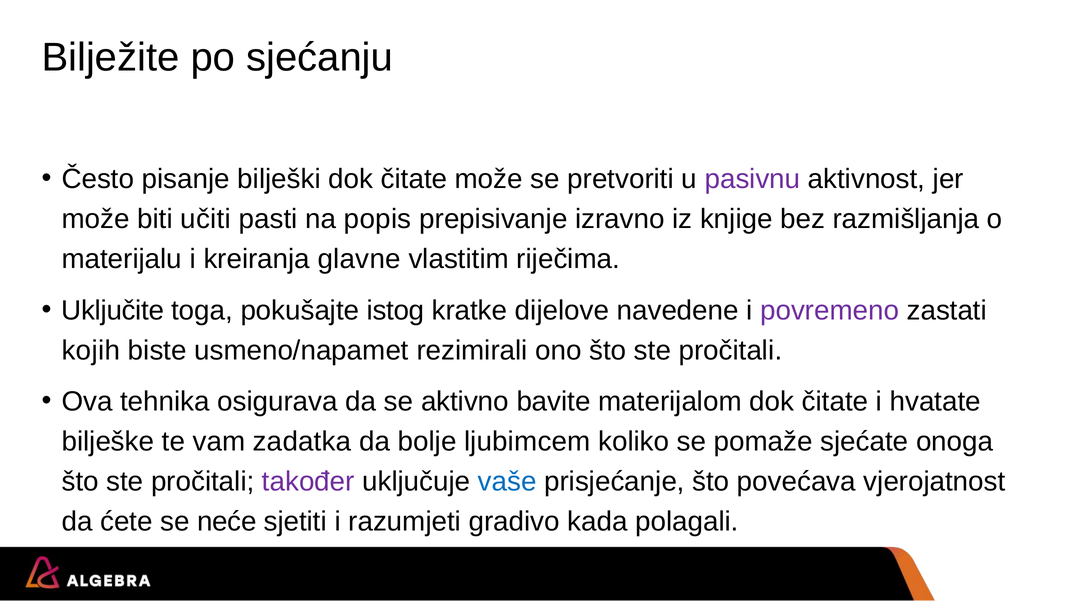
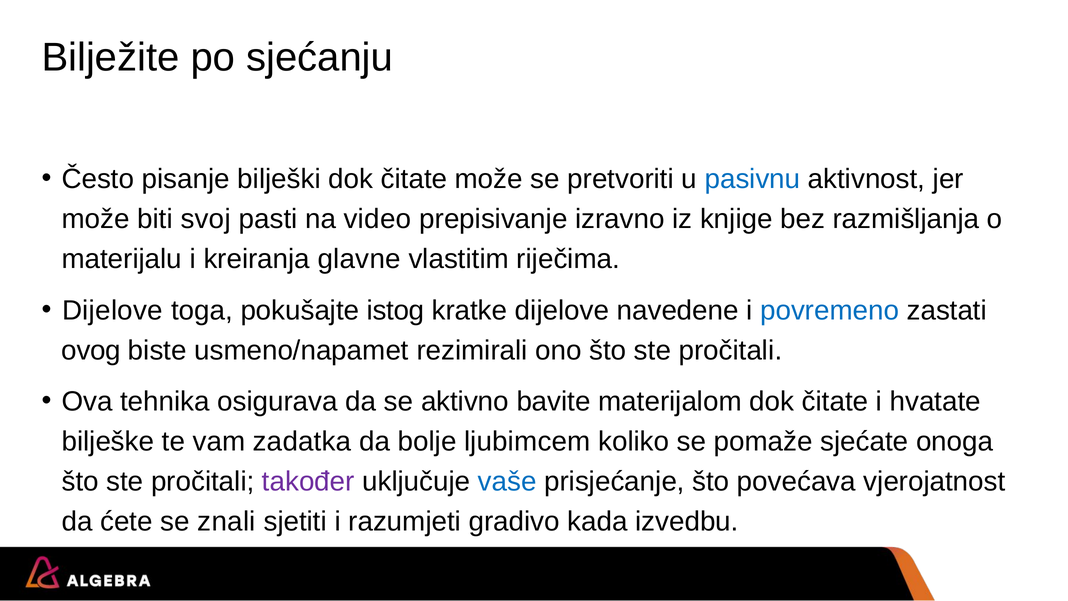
pasivnu colour: purple -> blue
učiti: učiti -> svoj
popis: popis -> video
Uključite at (113, 310): Uključite -> Dijelove
povremeno colour: purple -> blue
kojih: kojih -> ovog
neće: neće -> znali
polagali: polagali -> izvedbu
